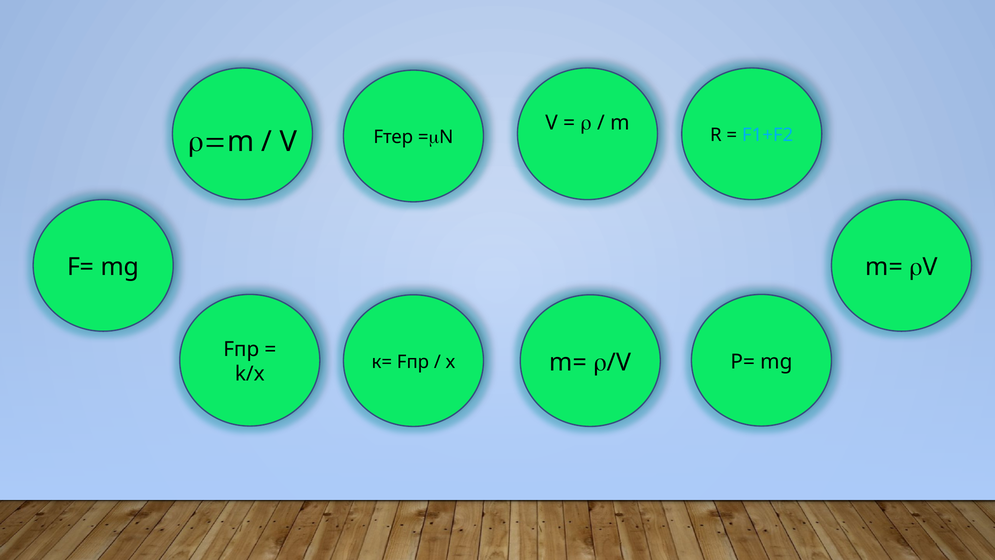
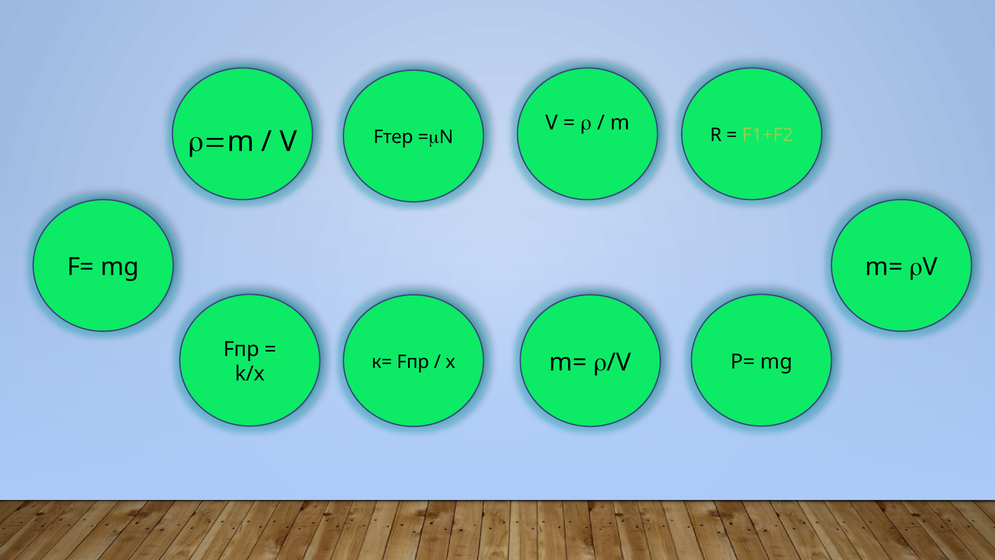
F1+F2 colour: light blue -> light green
